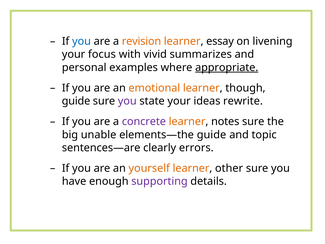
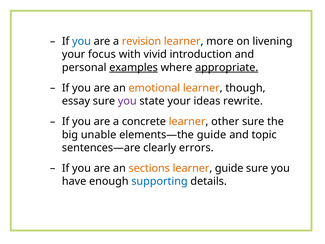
essay: essay -> more
summarizes: summarizes -> introduction
examples underline: none -> present
guide at (76, 101): guide -> essay
concrete colour: purple -> black
notes: notes -> other
yourself: yourself -> sections
learner other: other -> guide
supporting colour: purple -> blue
